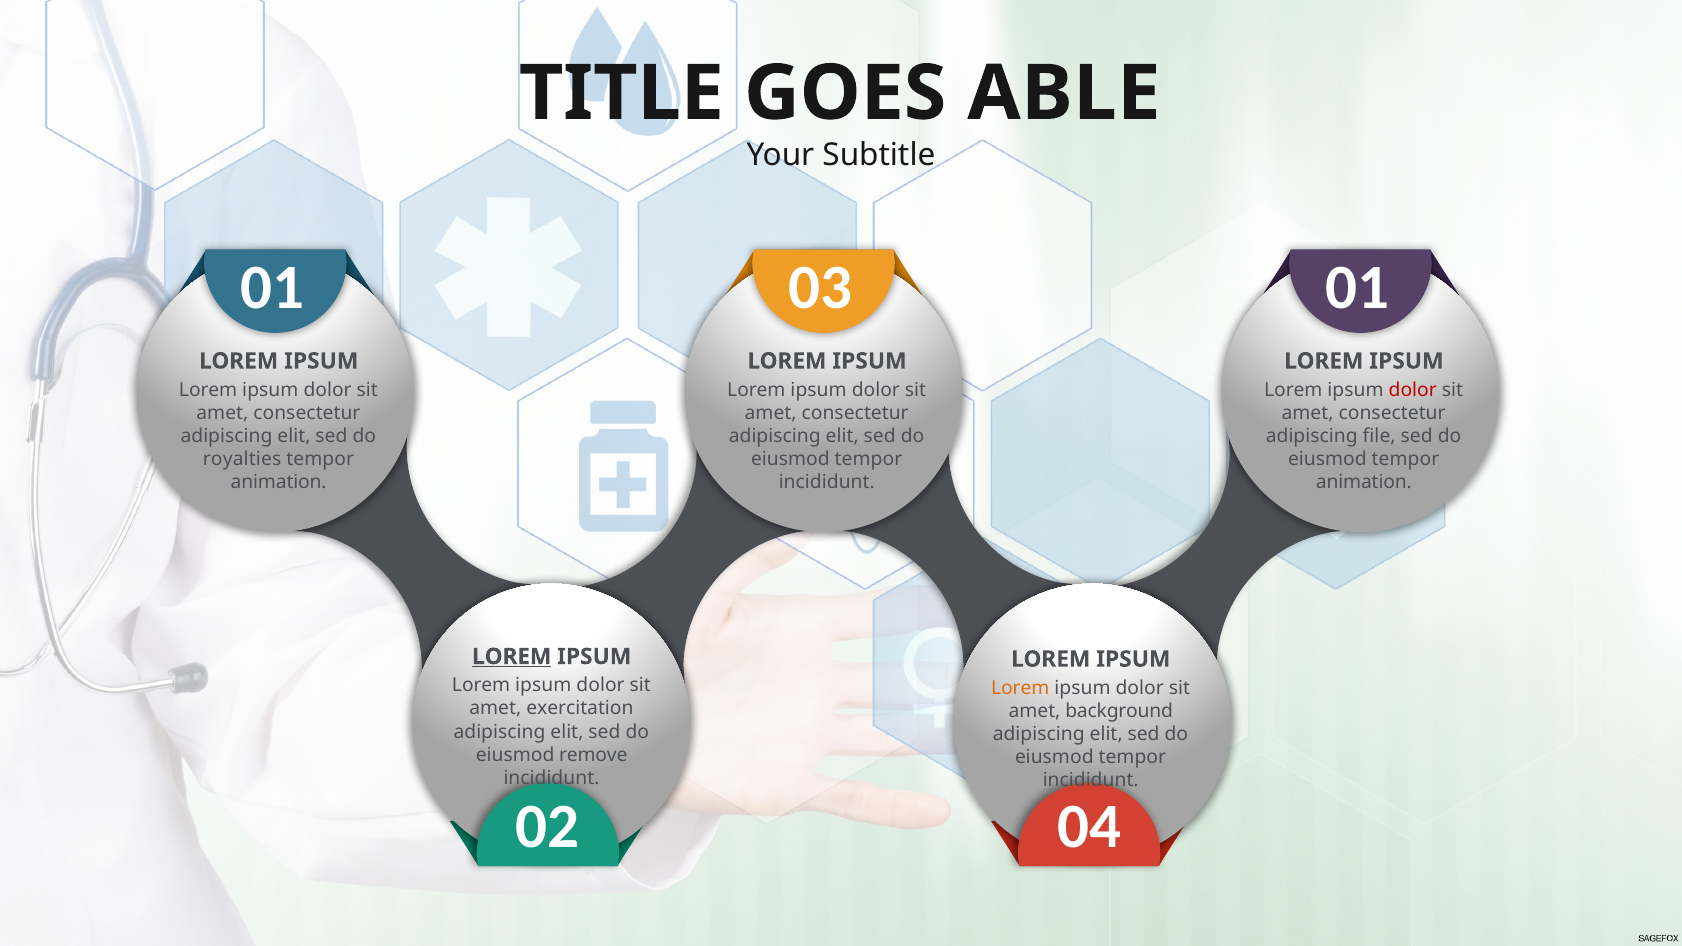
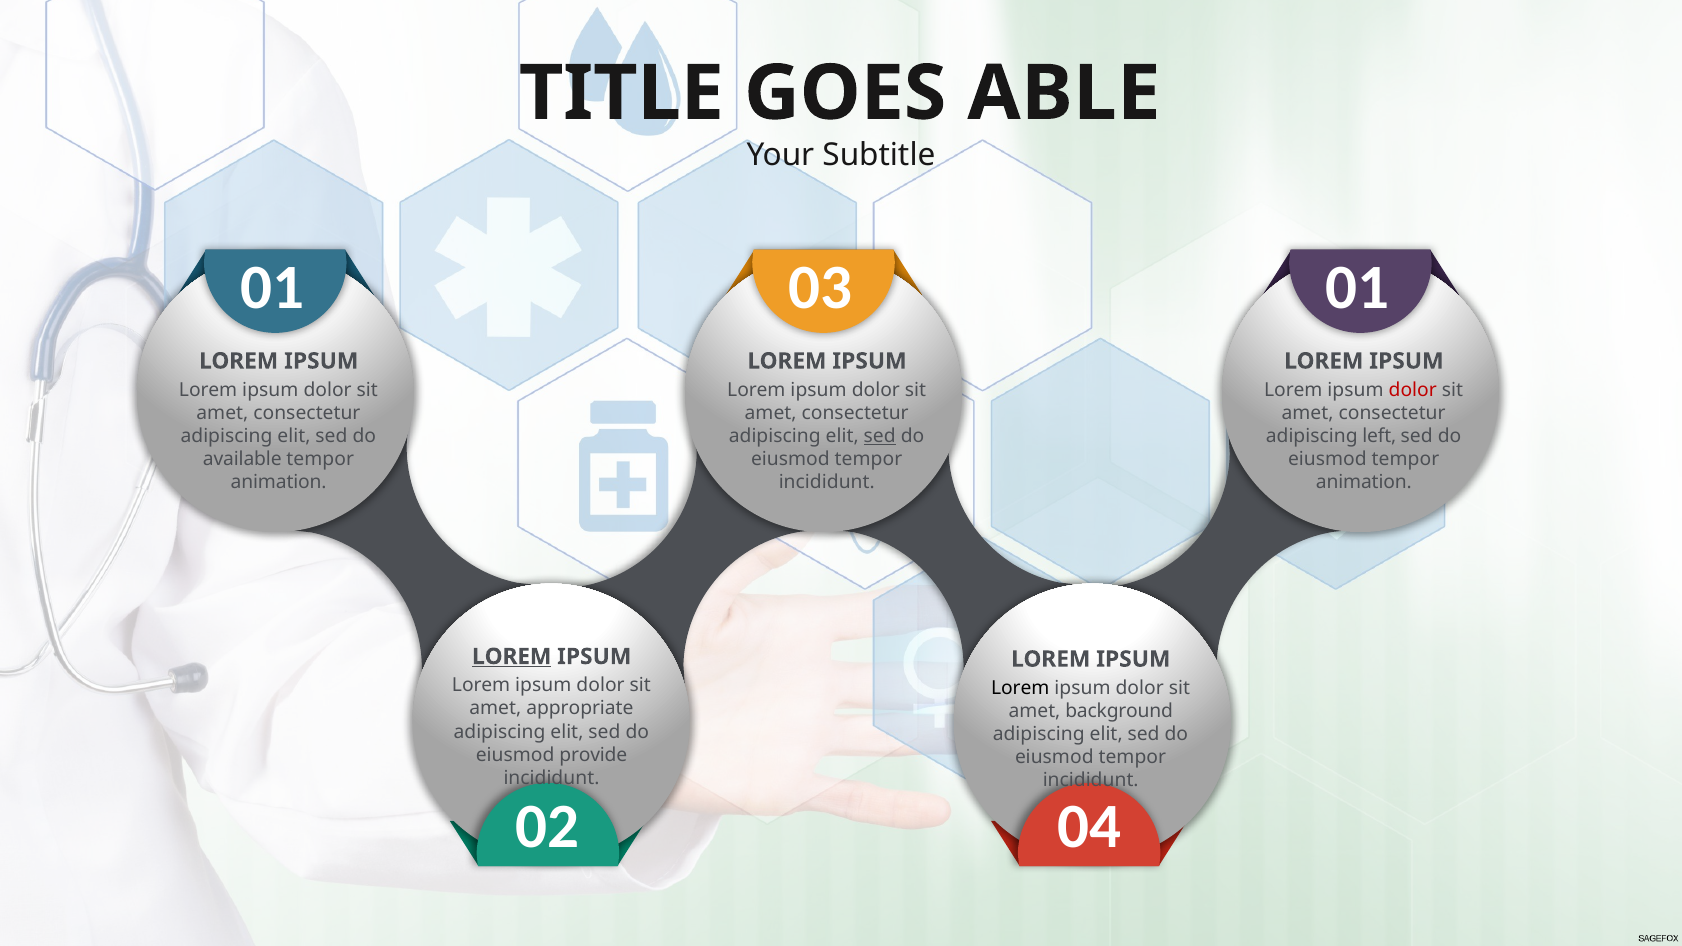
sed at (880, 436) underline: none -> present
file: file -> left
royalties: royalties -> available
Lorem at (1020, 688) colour: orange -> black
exercitation: exercitation -> appropriate
remove: remove -> provide
